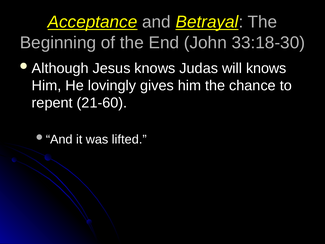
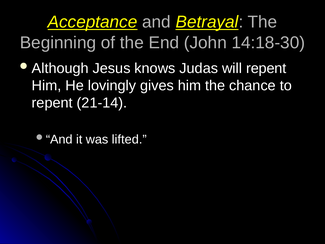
33:18-30: 33:18-30 -> 14:18-30
will knows: knows -> repent
21-60: 21-60 -> 21-14
